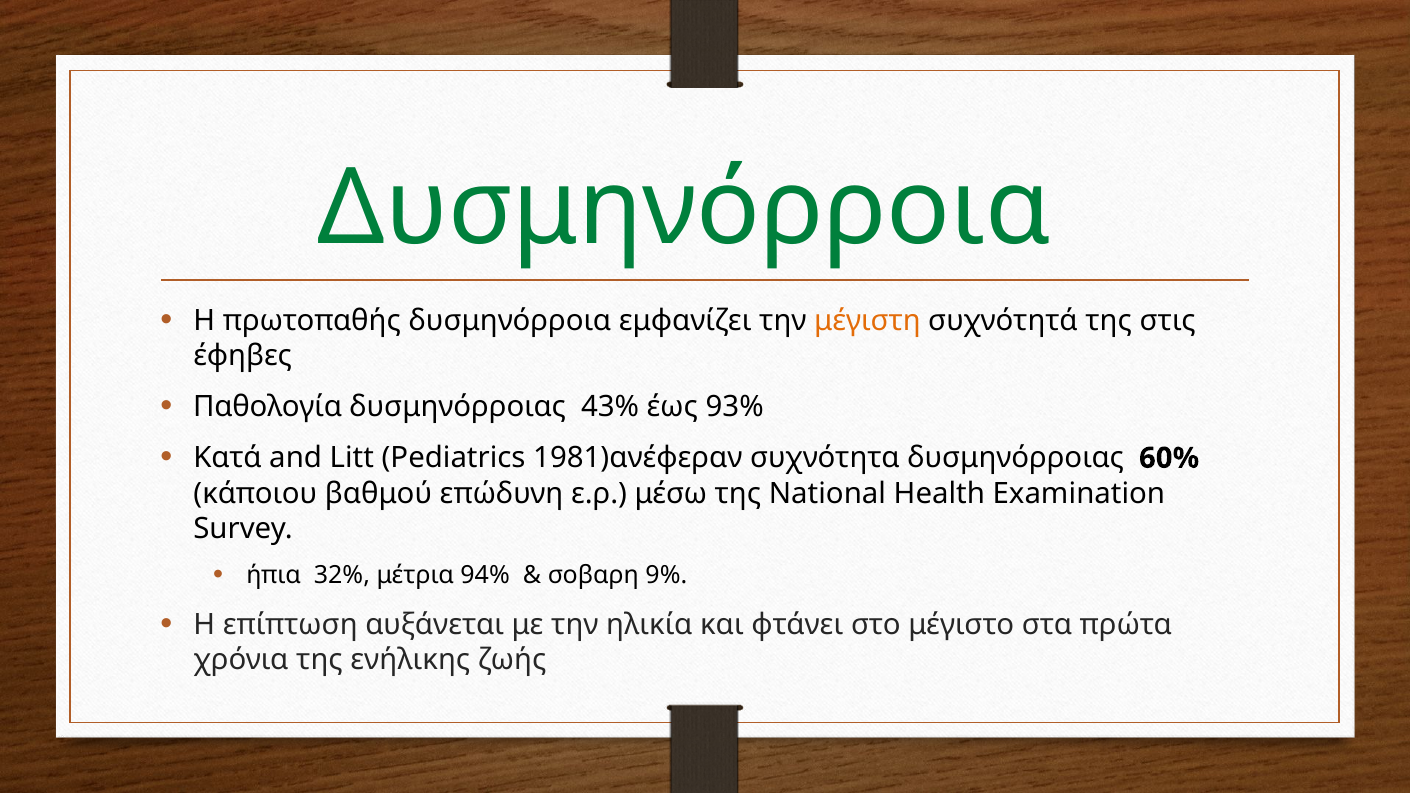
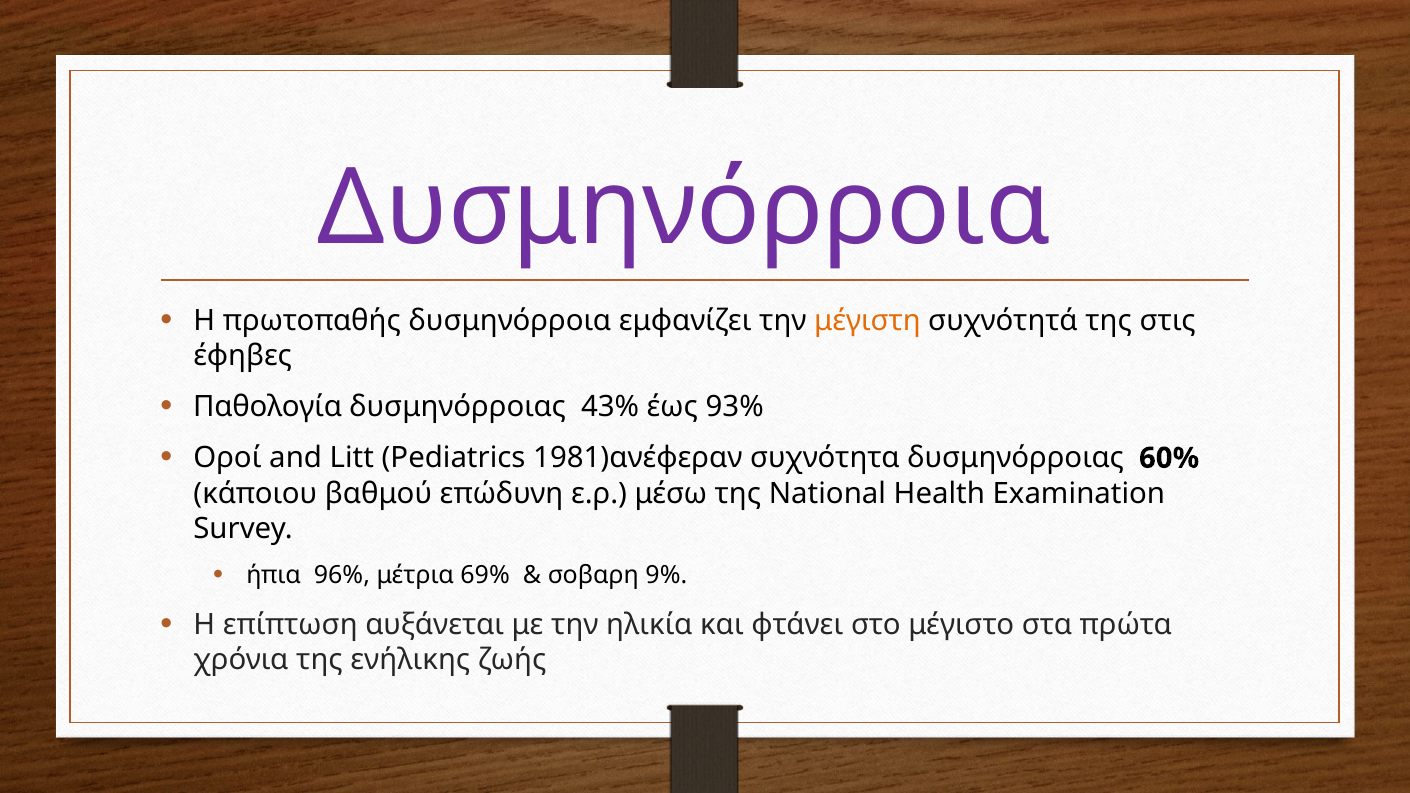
Δυσμηνόρροια at (684, 209) colour: green -> purple
Κατά: Κατά -> Οροί
32%: 32% -> 96%
94%: 94% -> 69%
